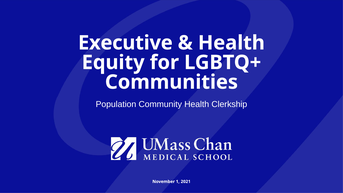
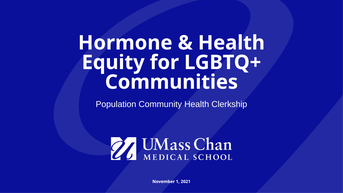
Executive: Executive -> Hormone
